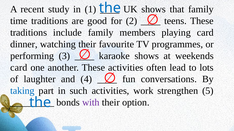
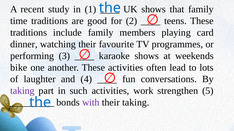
card at (19, 68): card -> bike
taking at (22, 91) colour: blue -> purple
their option: option -> taking
